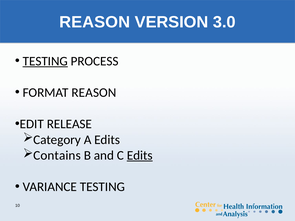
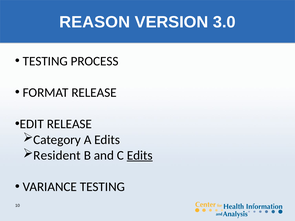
TESTING at (45, 61) underline: present -> none
FORMAT REASON: REASON -> RELEASE
Contains: Contains -> Resident
